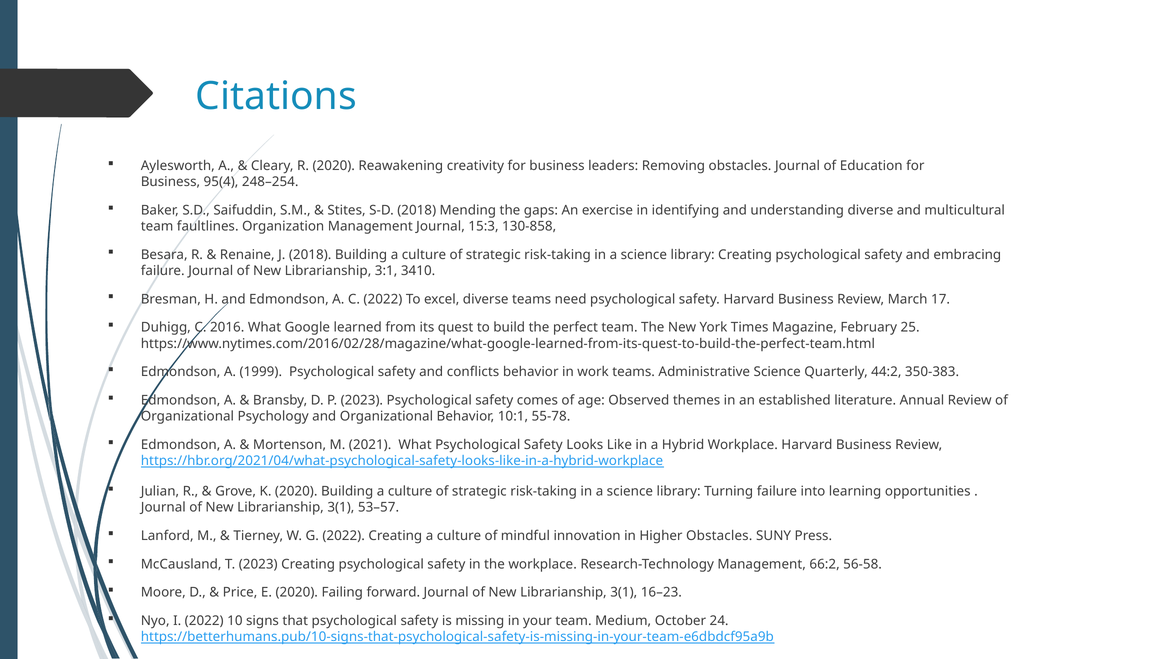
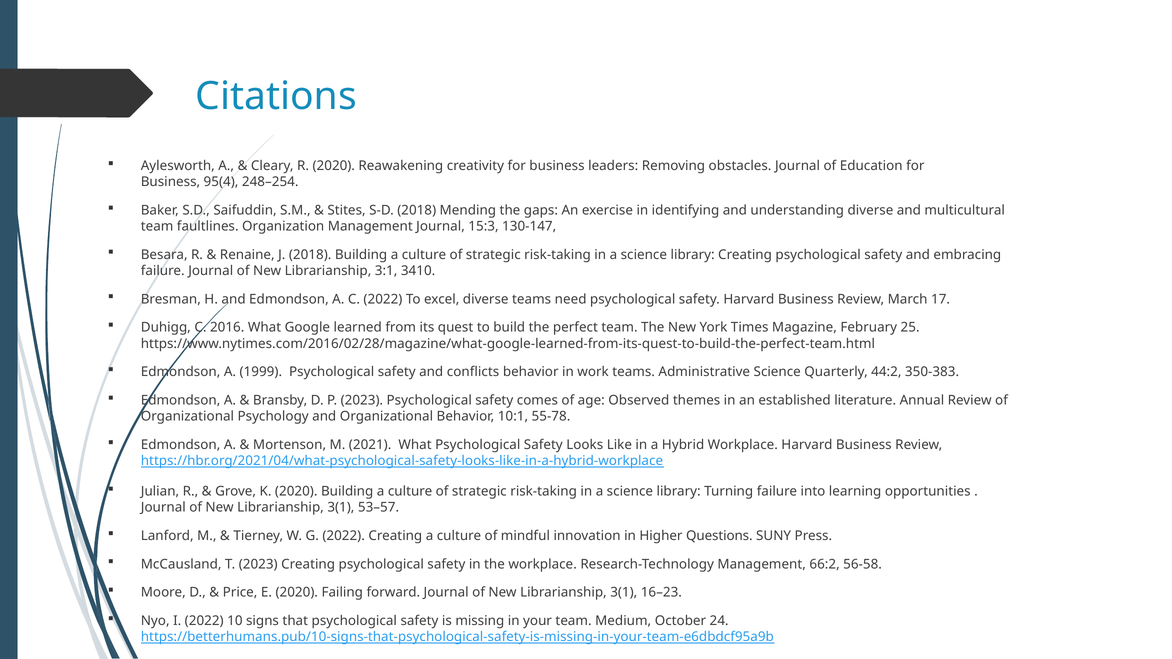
130-858: 130-858 -> 130-147
Higher Obstacles: Obstacles -> Questions
